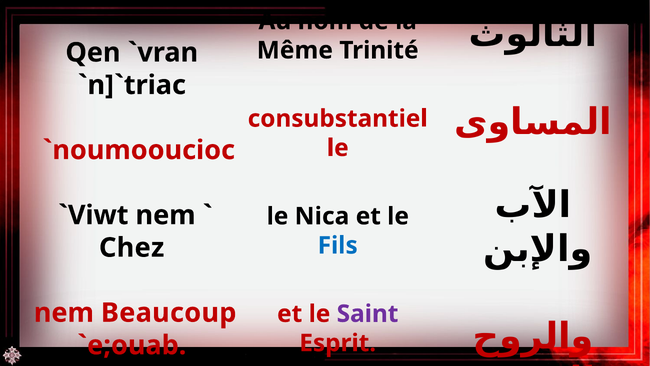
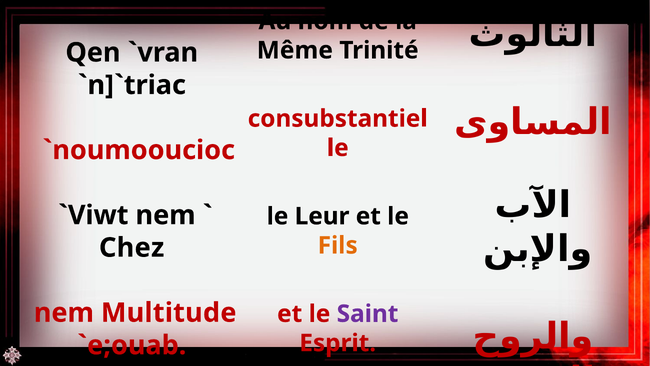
Nica: Nica -> Leur
Fils colour: blue -> orange
Beaucoup: Beaucoup -> Multitude
